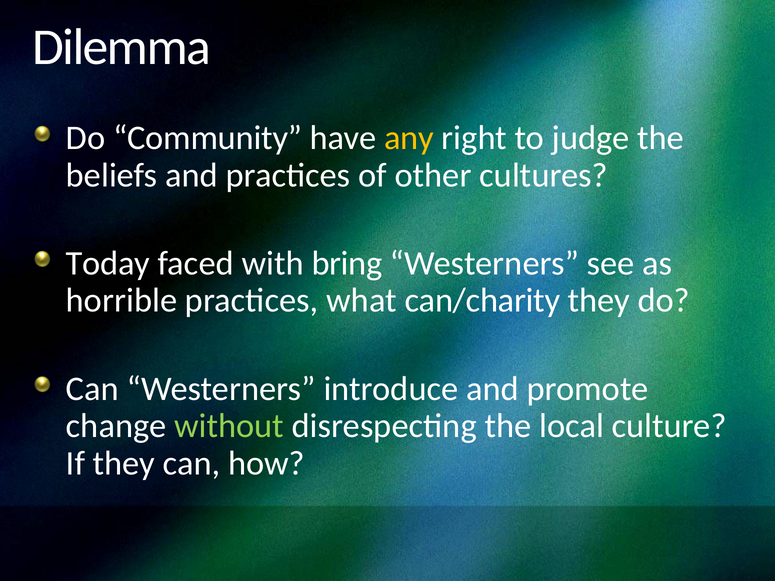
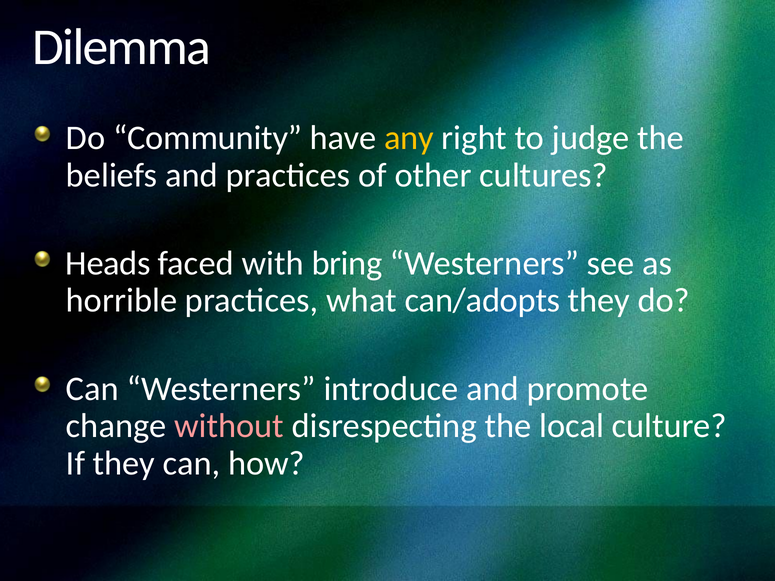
Today: Today -> Heads
can/charity: can/charity -> can/adopts
without colour: light green -> pink
